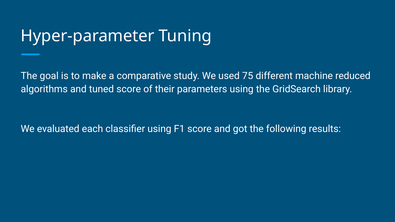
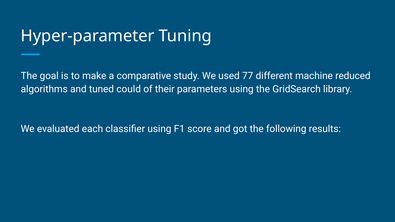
75: 75 -> 77
tuned score: score -> could
